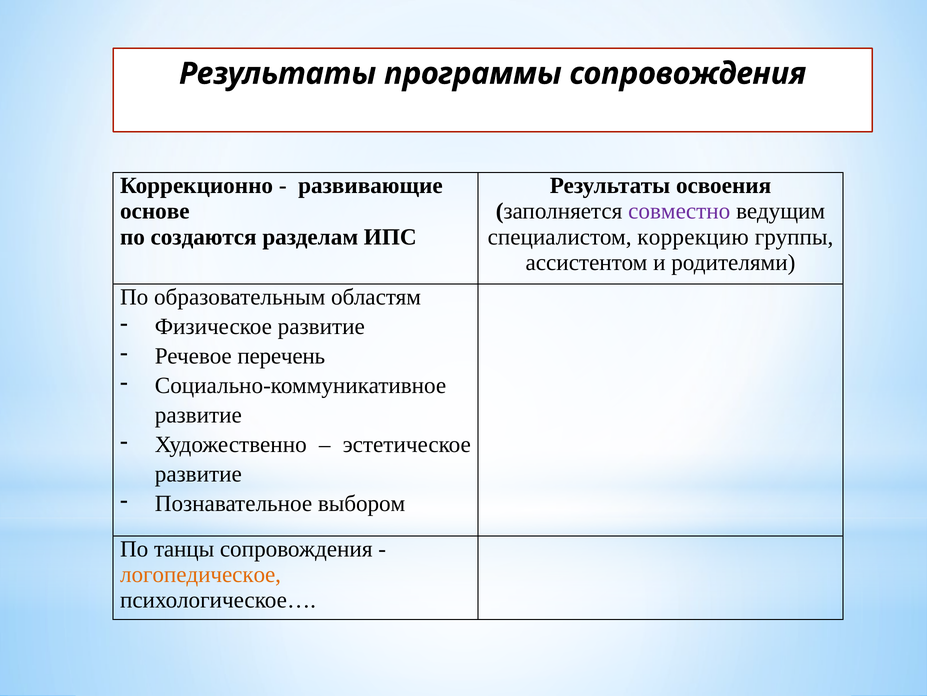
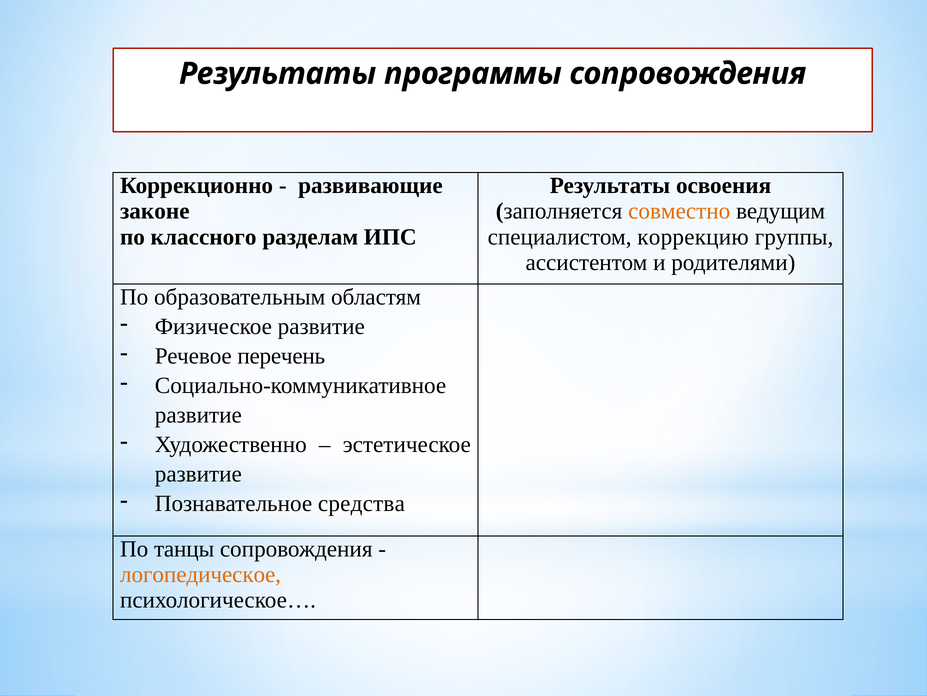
основе: основе -> законе
совместно colour: purple -> orange
создаются: создаются -> классного
выбором: выбором -> средства
